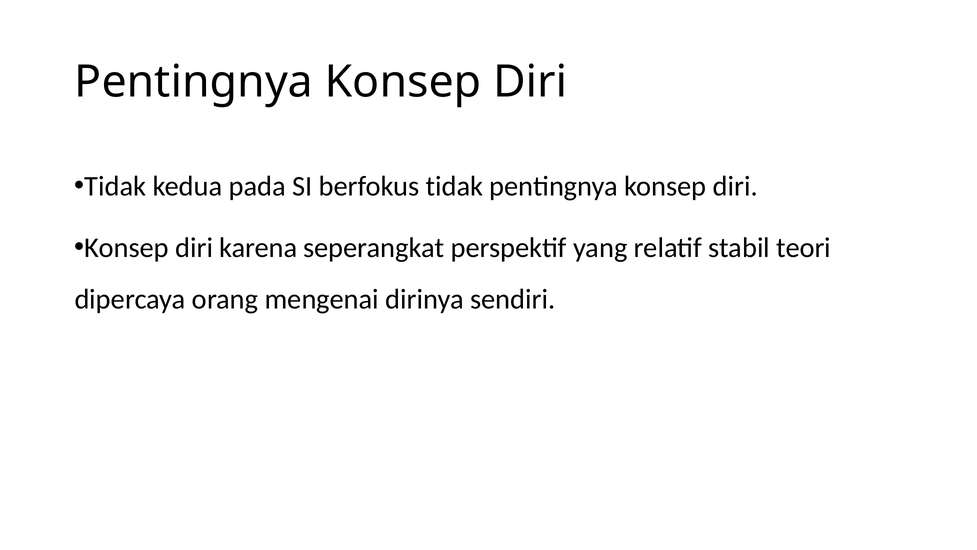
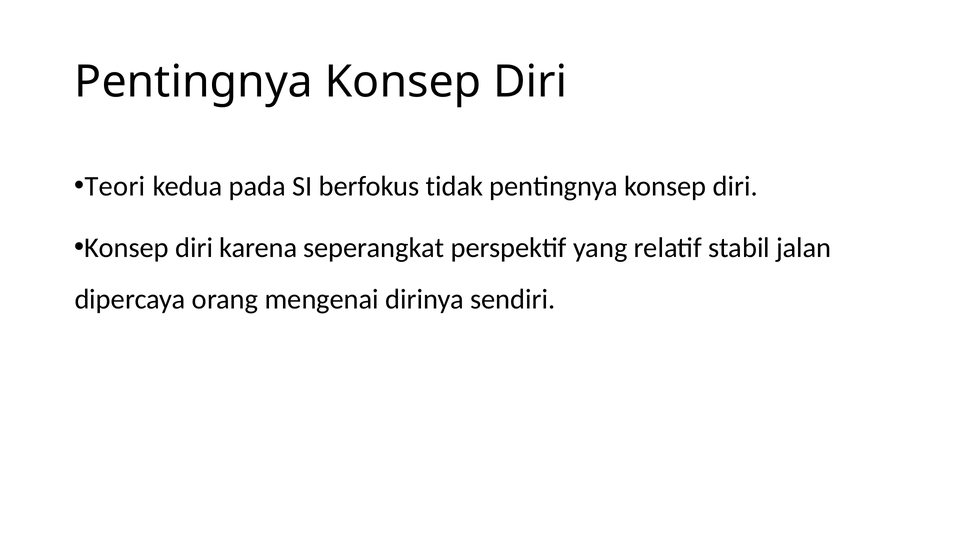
Tidak at (115, 186): Tidak -> Teori
teori: teori -> jalan
